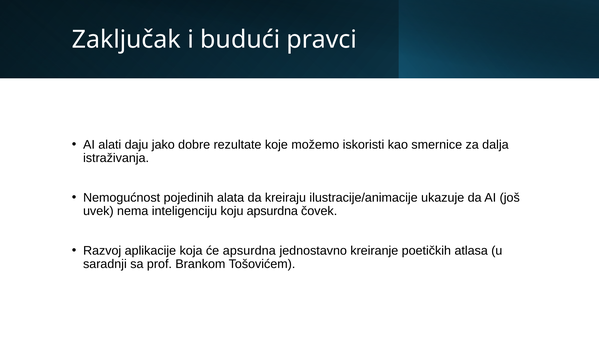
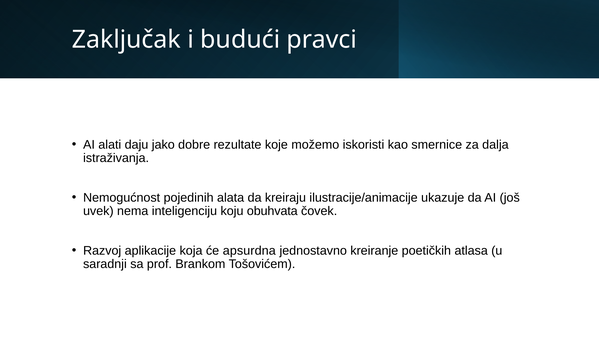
koju apsurdna: apsurdna -> obuhvata
